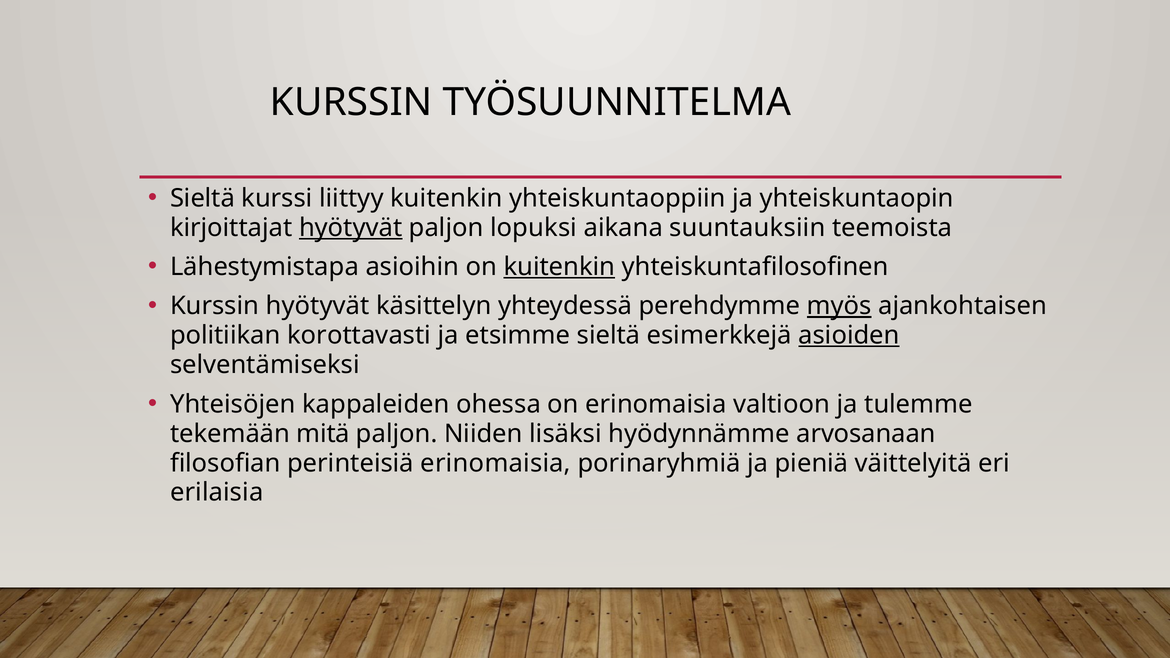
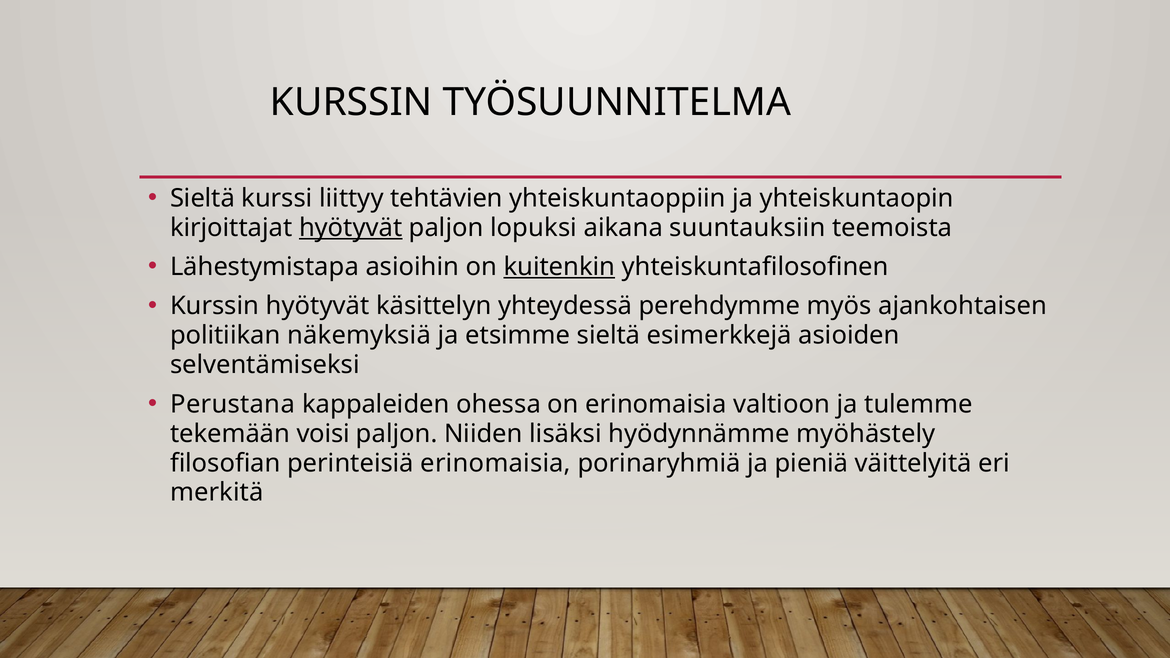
liittyy kuitenkin: kuitenkin -> tehtävien
myös underline: present -> none
korottavasti: korottavasti -> näkemyksiä
asioiden underline: present -> none
Yhteisöjen: Yhteisöjen -> Perustana
mitä: mitä -> voisi
arvosanaan: arvosanaan -> myöhästely
erilaisia: erilaisia -> merkitä
